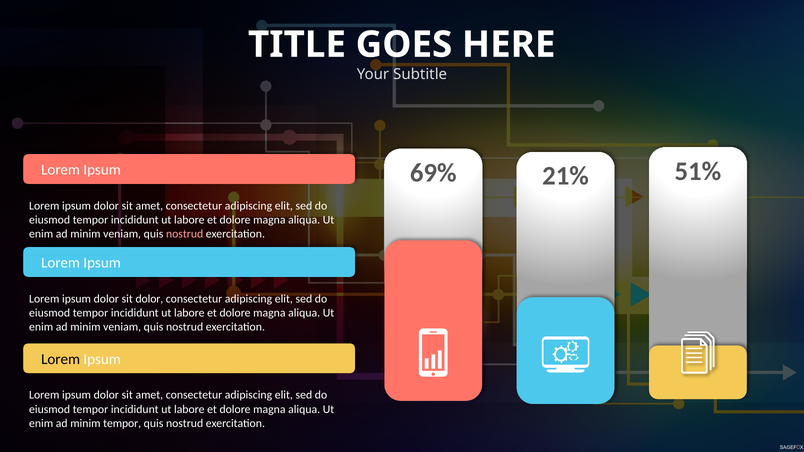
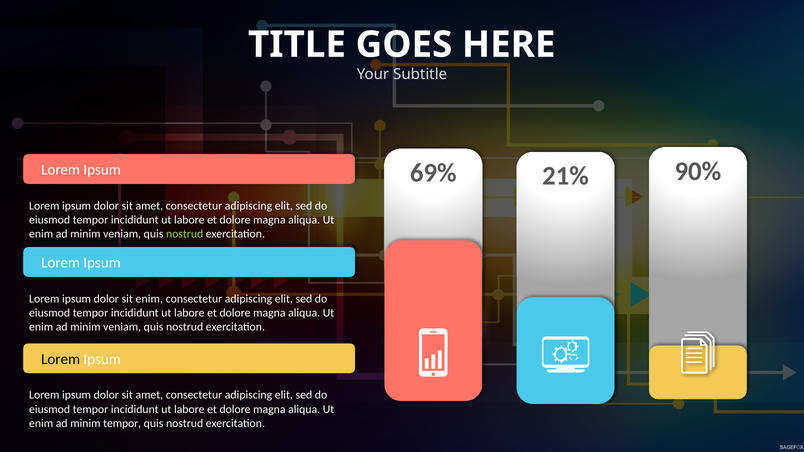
51%: 51% -> 90%
nostrud at (185, 234) colour: pink -> light green
sit dolor: dolor -> enim
